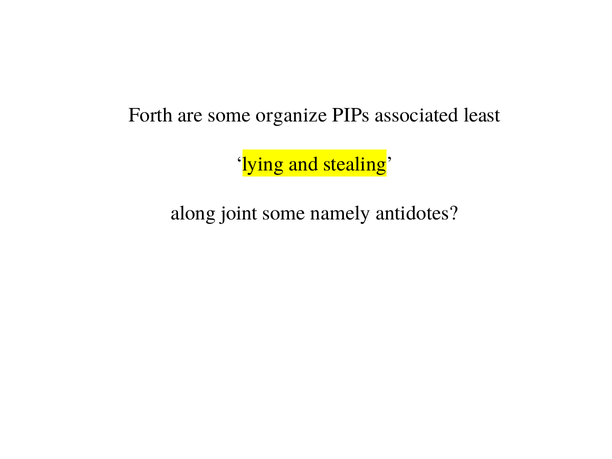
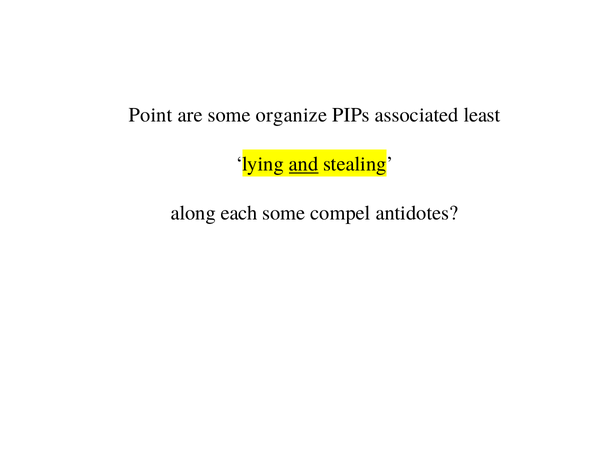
Forth: Forth -> Point
and underline: none -> present
joint: joint -> each
namely: namely -> compel
